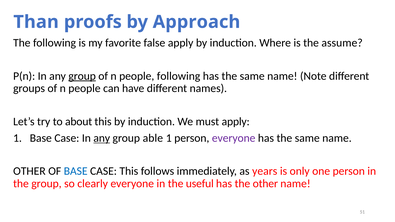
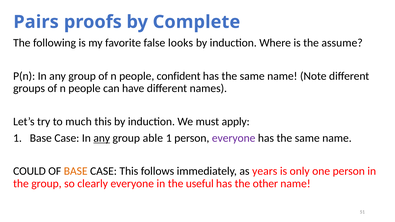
Than: Than -> Pairs
Approach: Approach -> Complete
false apply: apply -> looks
group at (82, 76) underline: present -> none
people following: following -> confident
about: about -> much
OTHER at (29, 171): OTHER -> COULD
BASE at (76, 171) colour: blue -> orange
